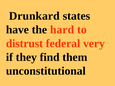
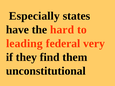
Drunkard: Drunkard -> Especially
distrust: distrust -> leading
